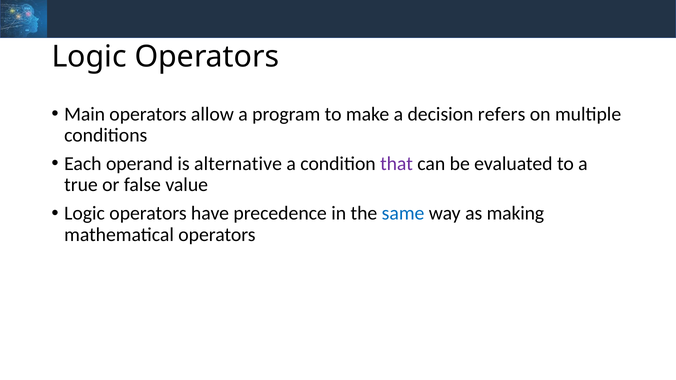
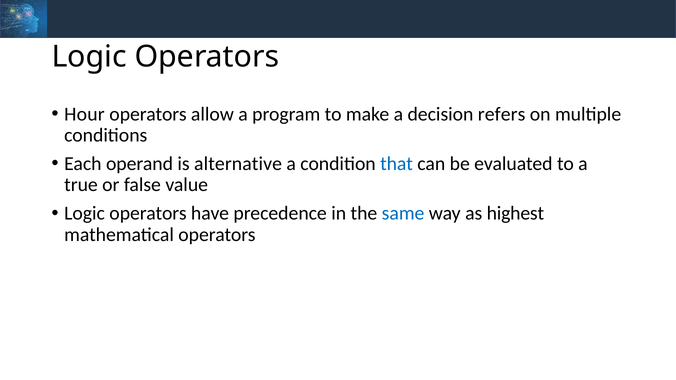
Main: Main -> Hour
that colour: purple -> blue
making: making -> highest
